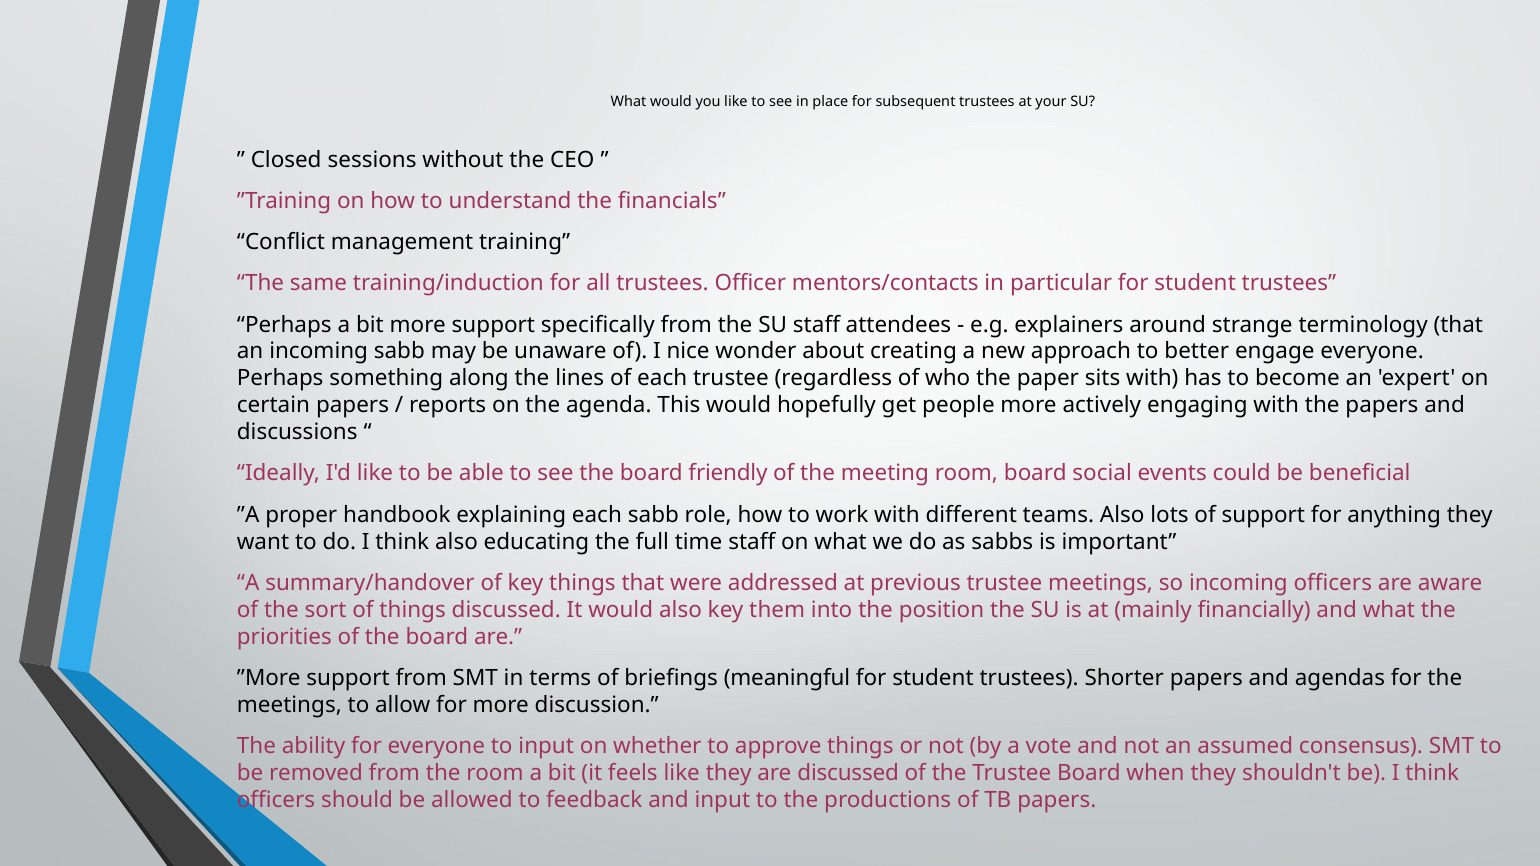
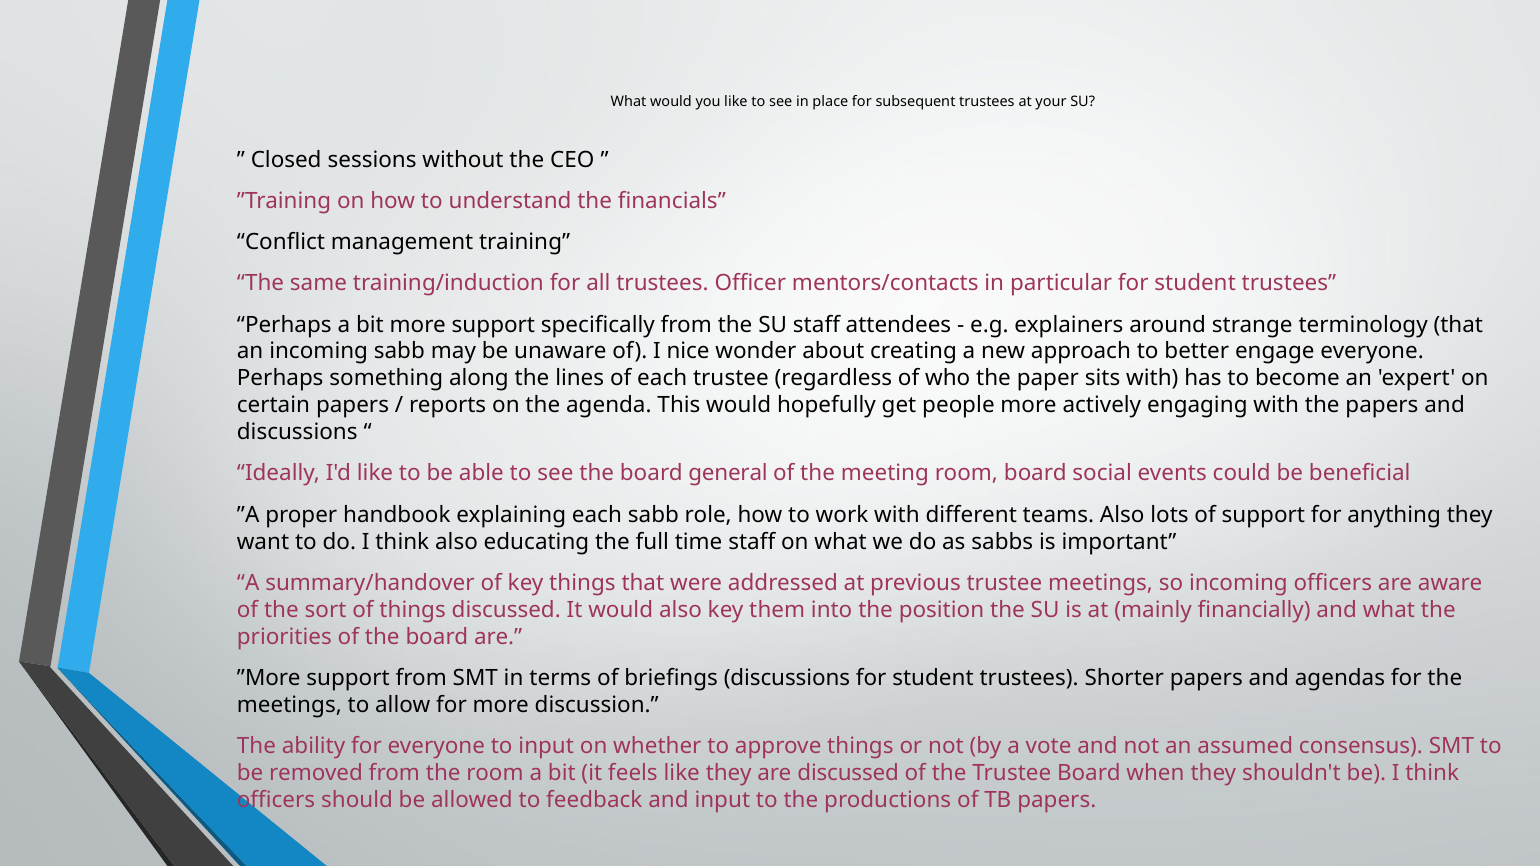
friendly: friendly -> general
briefings meaningful: meaningful -> discussions
